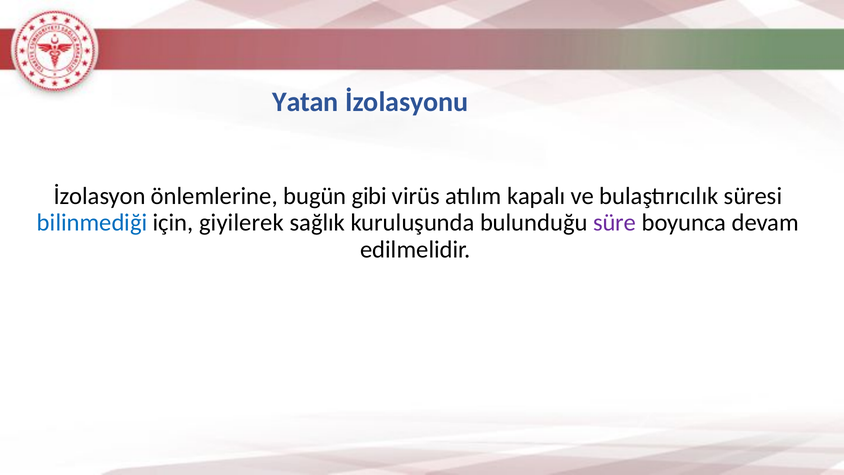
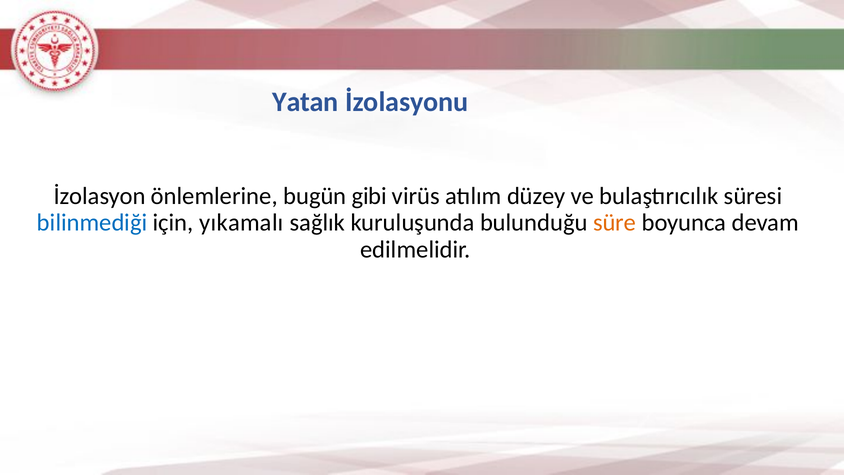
kapalı: kapalı -> düzey
giyilerek: giyilerek -> yıkamalı
süre colour: purple -> orange
